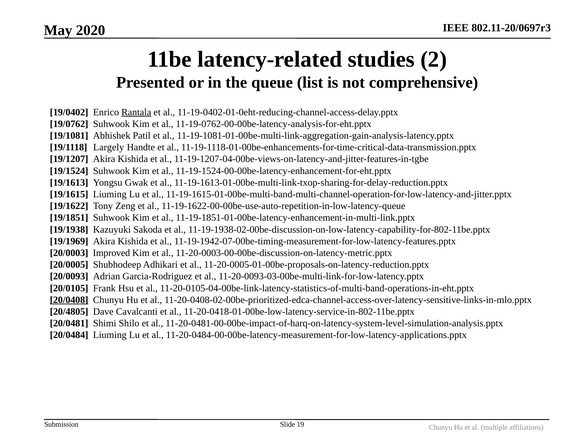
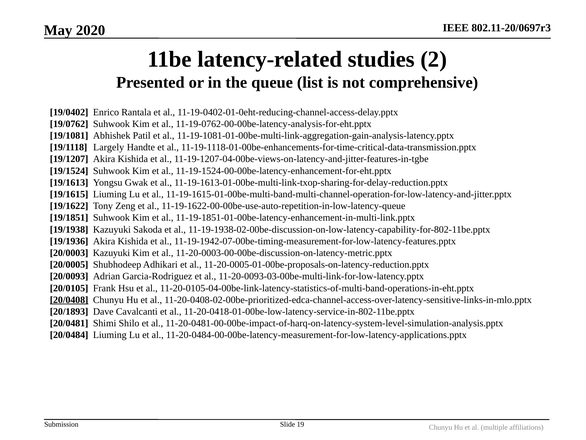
Rantala underline: present -> none
19/1969: 19/1969 -> 19/1936
20/0003 Improved: Improved -> Kazuyuki
20/4805: 20/4805 -> 20/1893
